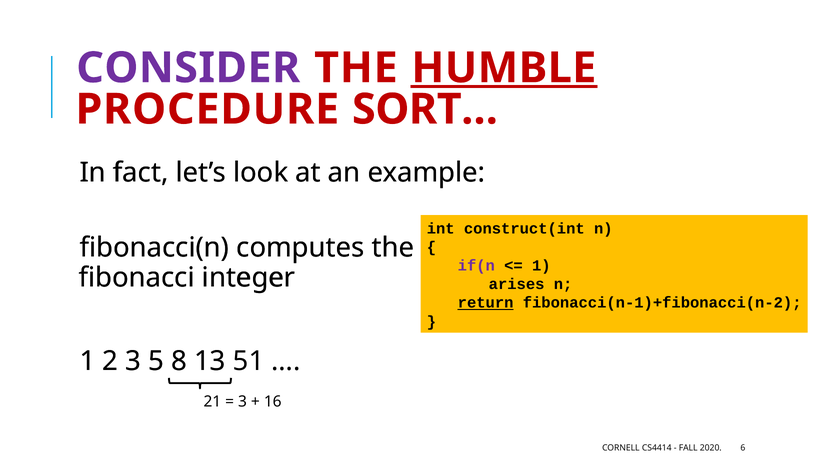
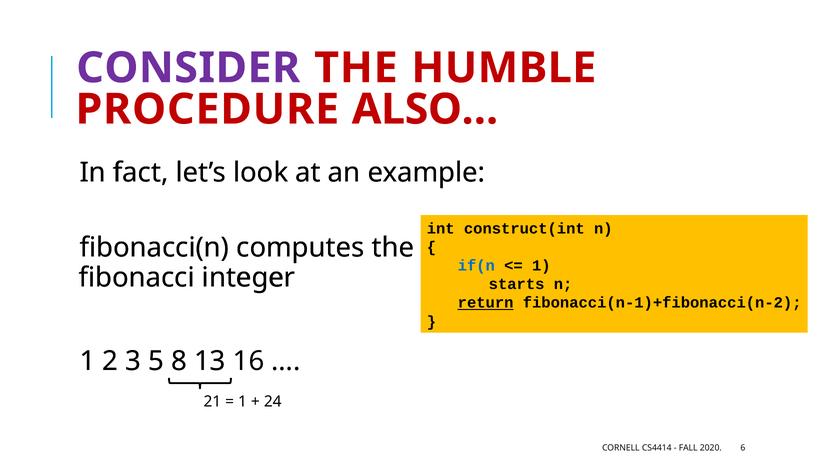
HUMBLE underline: present -> none
SORT…: SORT… -> ALSO…
if(n colour: purple -> blue
arises: arises -> starts
51: 51 -> 16
3 at (243, 402): 3 -> 1
16: 16 -> 24
